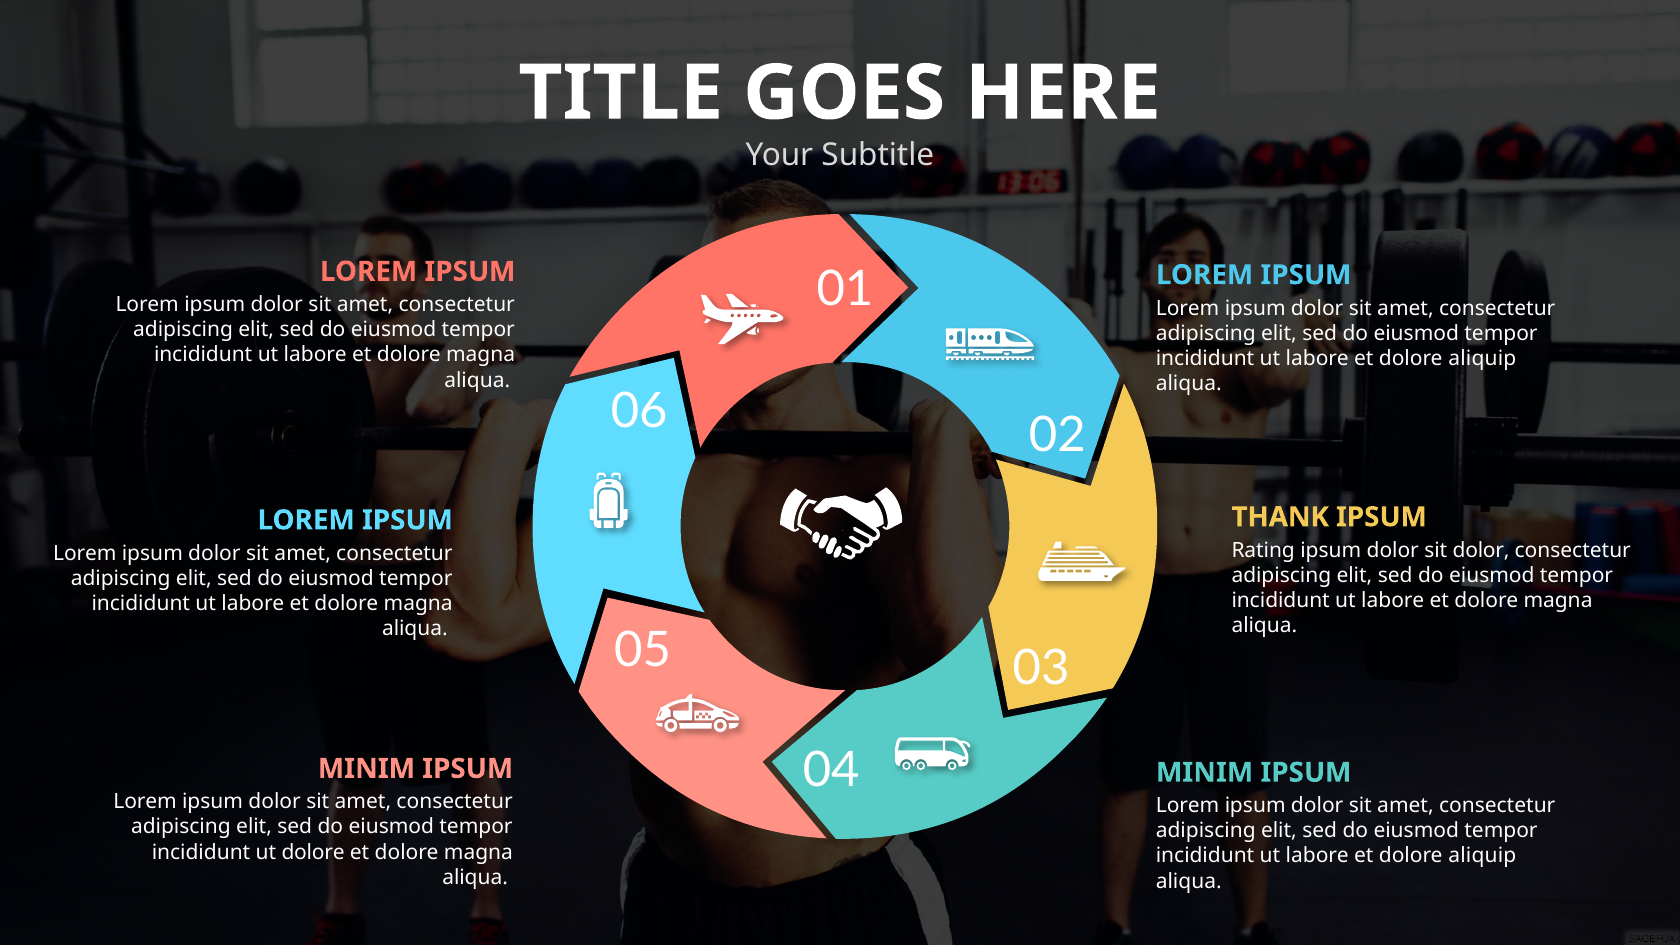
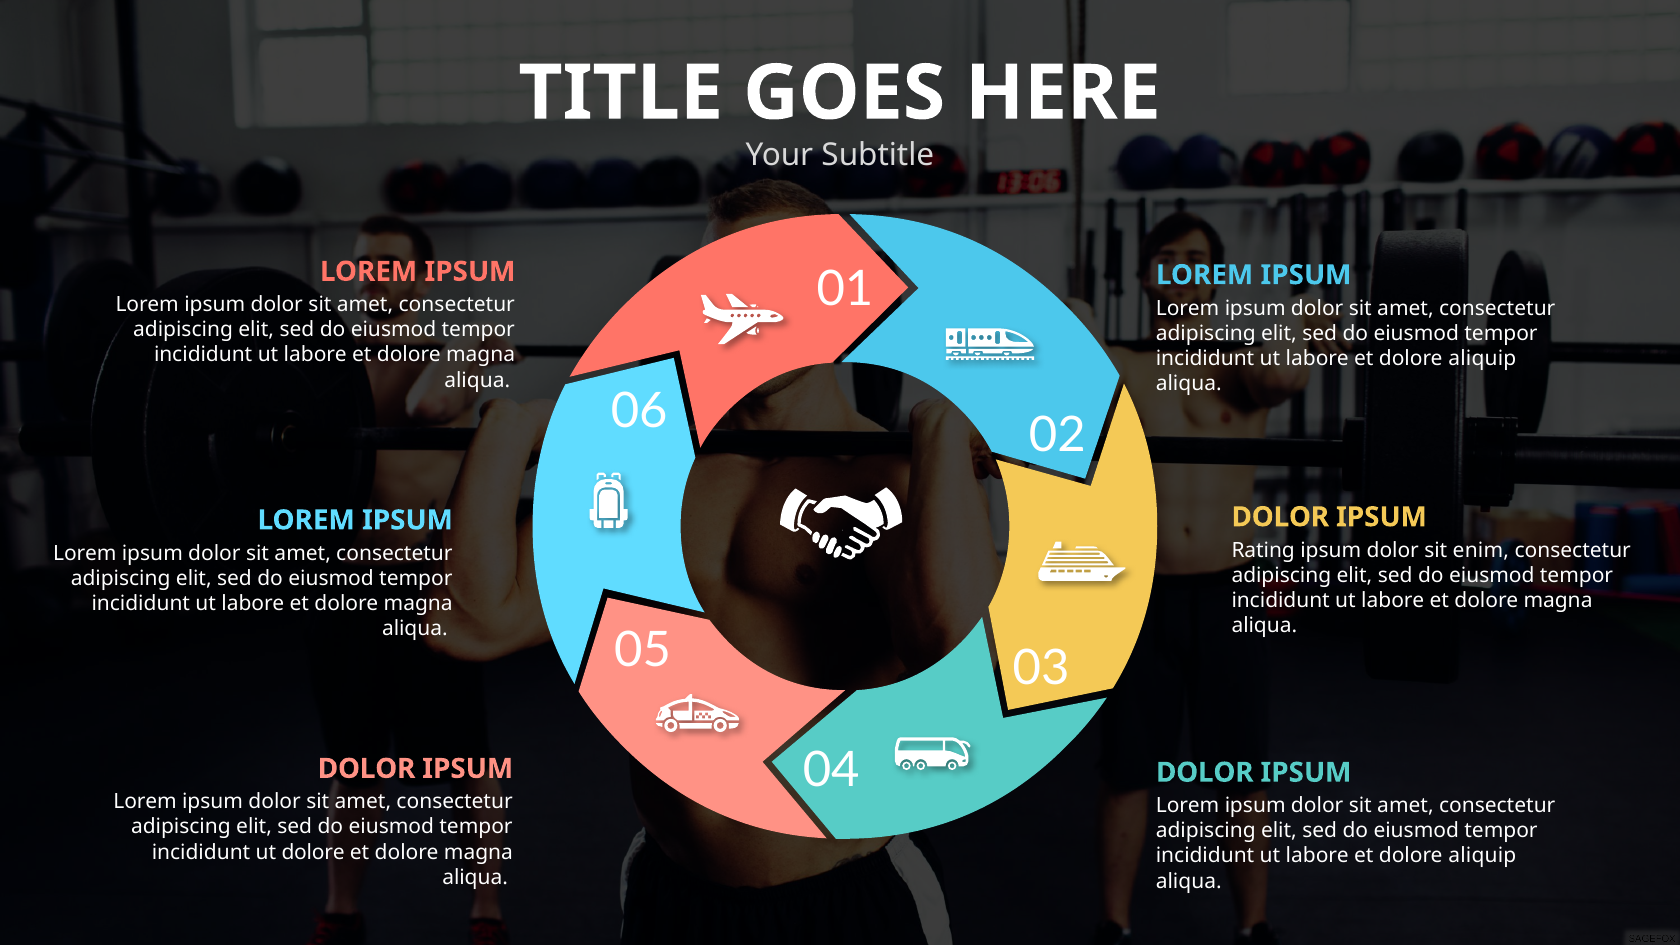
THANK at (1280, 517): THANK -> DOLOR
sit dolor: dolor -> enim
MINIM at (366, 769): MINIM -> DOLOR
MINIM at (1205, 773): MINIM -> DOLOR
